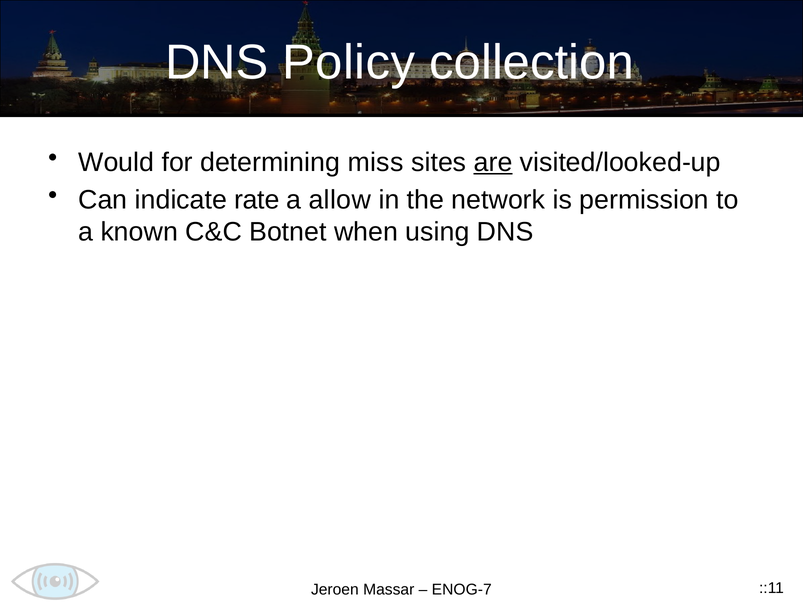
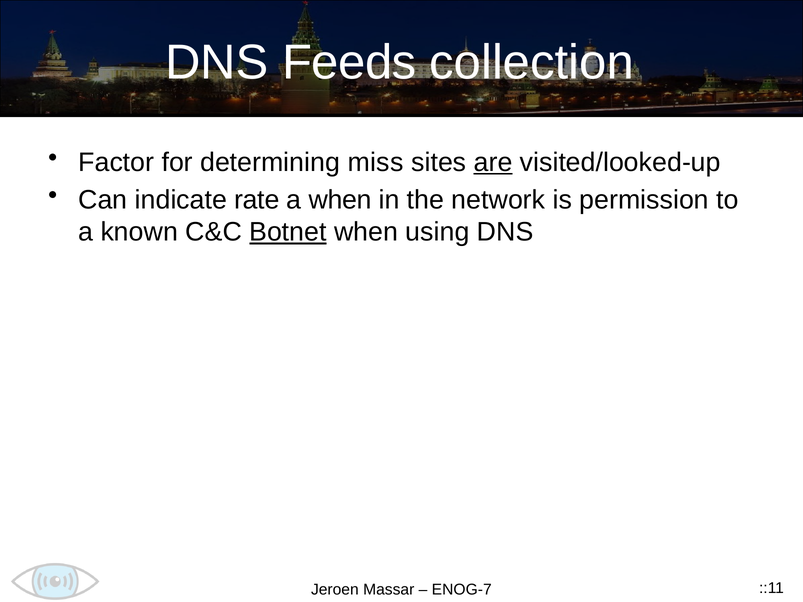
Policy: Policy -> Feeds
Would: Would -> Factor
a allow: allow -> when
Botnet underline: none -> present
